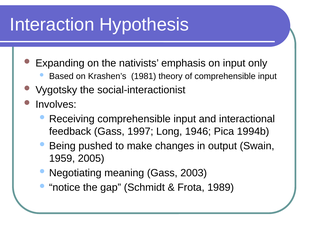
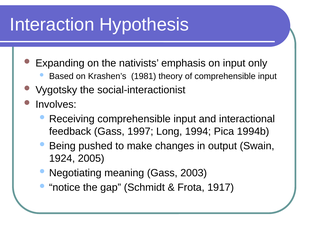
1946: 1946 -> 1994
1959: 1959 -> 1924
1989: 1989 -> 1917
